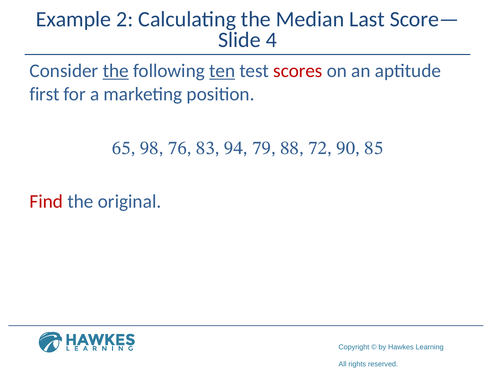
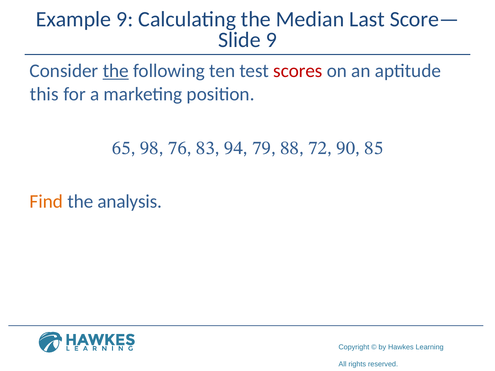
Example 2: 2 -> 9
4 at (271, 40): 4 -> 9
ten underline: present -> none
first: first -> this
Find colour: red -> orange
original: original -> analysis
